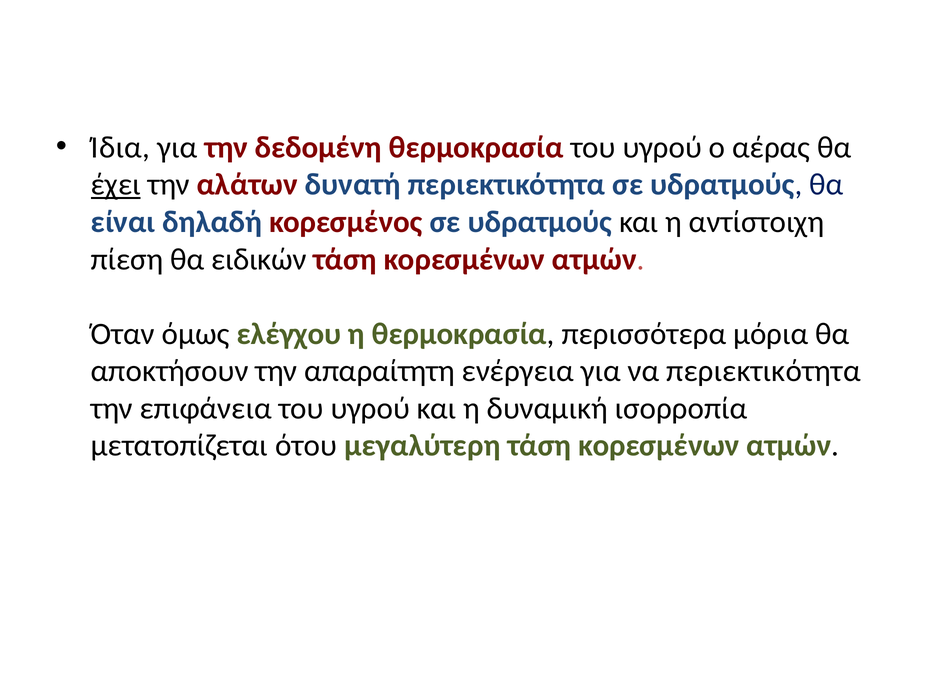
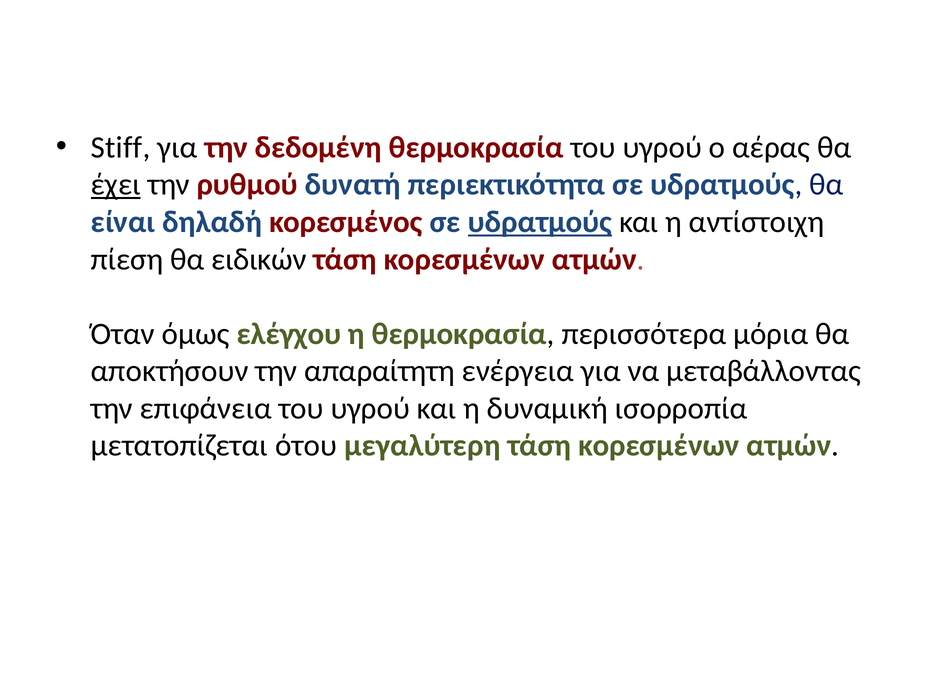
Ίδια: Ίδια -> Stiff
αλάτων: αλάτων -> ρυθμού
υδρατμούς at (540, 222) underline: none -> present
να περιεκτικότητα: περιεκτικότητα -> μεταβάλλοντας
